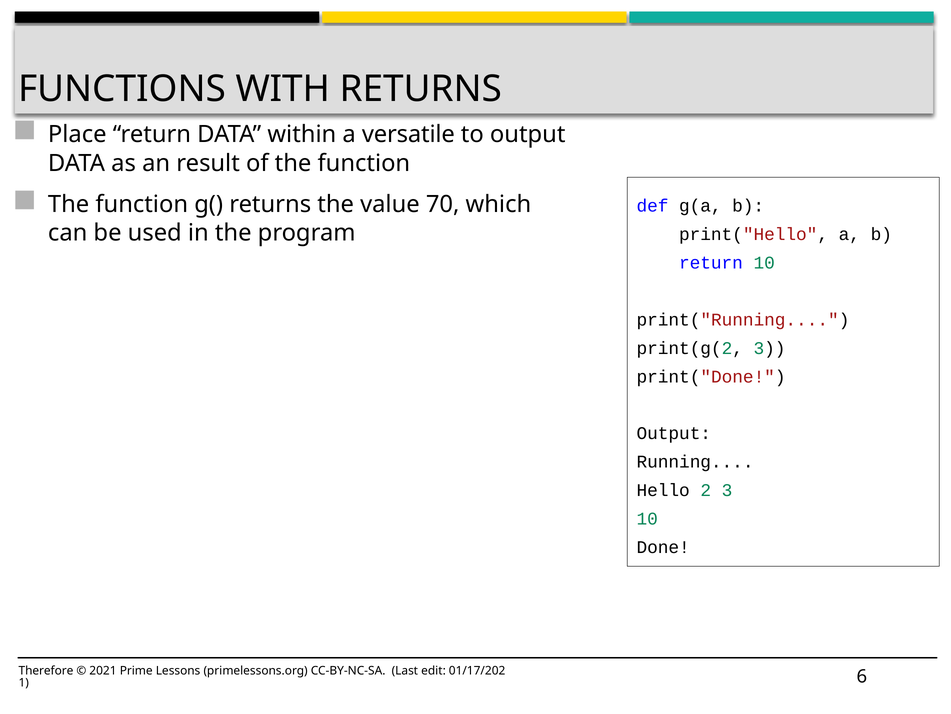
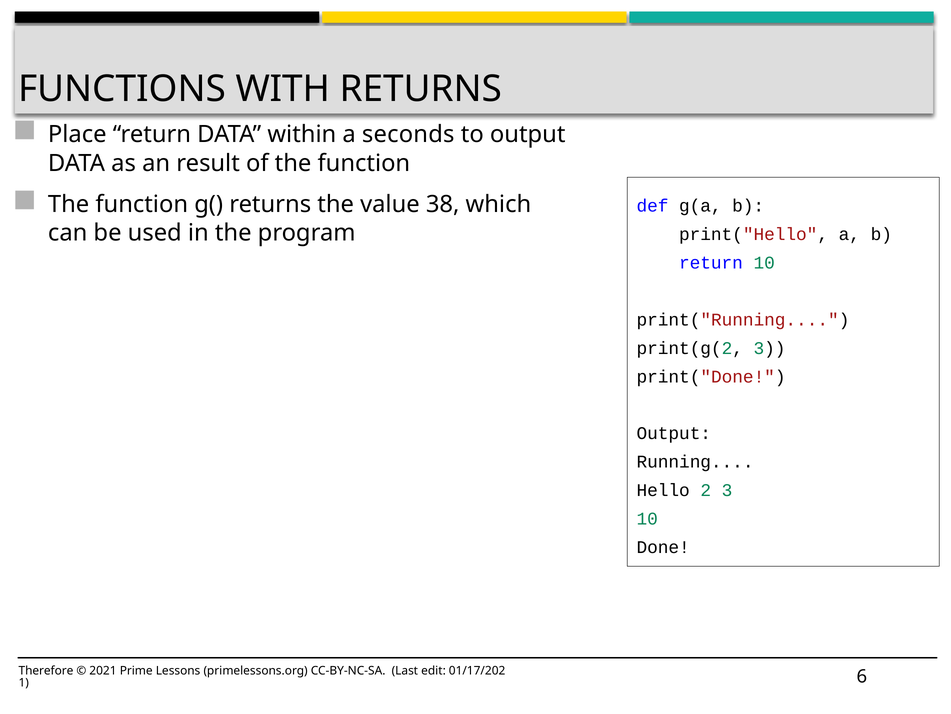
versatile: versatile -> seconds
70: 70 -> 38
